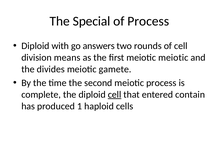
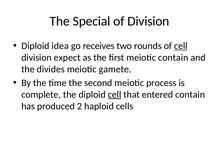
of Process: Process -> Division
with: with -> idea
answers: answers -> receives
cell at (181, 46) underline: none -> present
means: means -> expect
meiotic meiotic: meiotic -> contain
1: 1 -> 2
